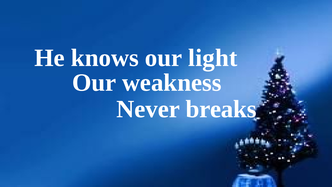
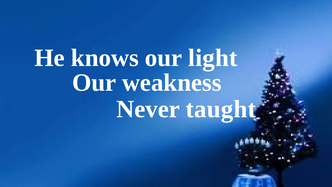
breaks: breaks -> taught
